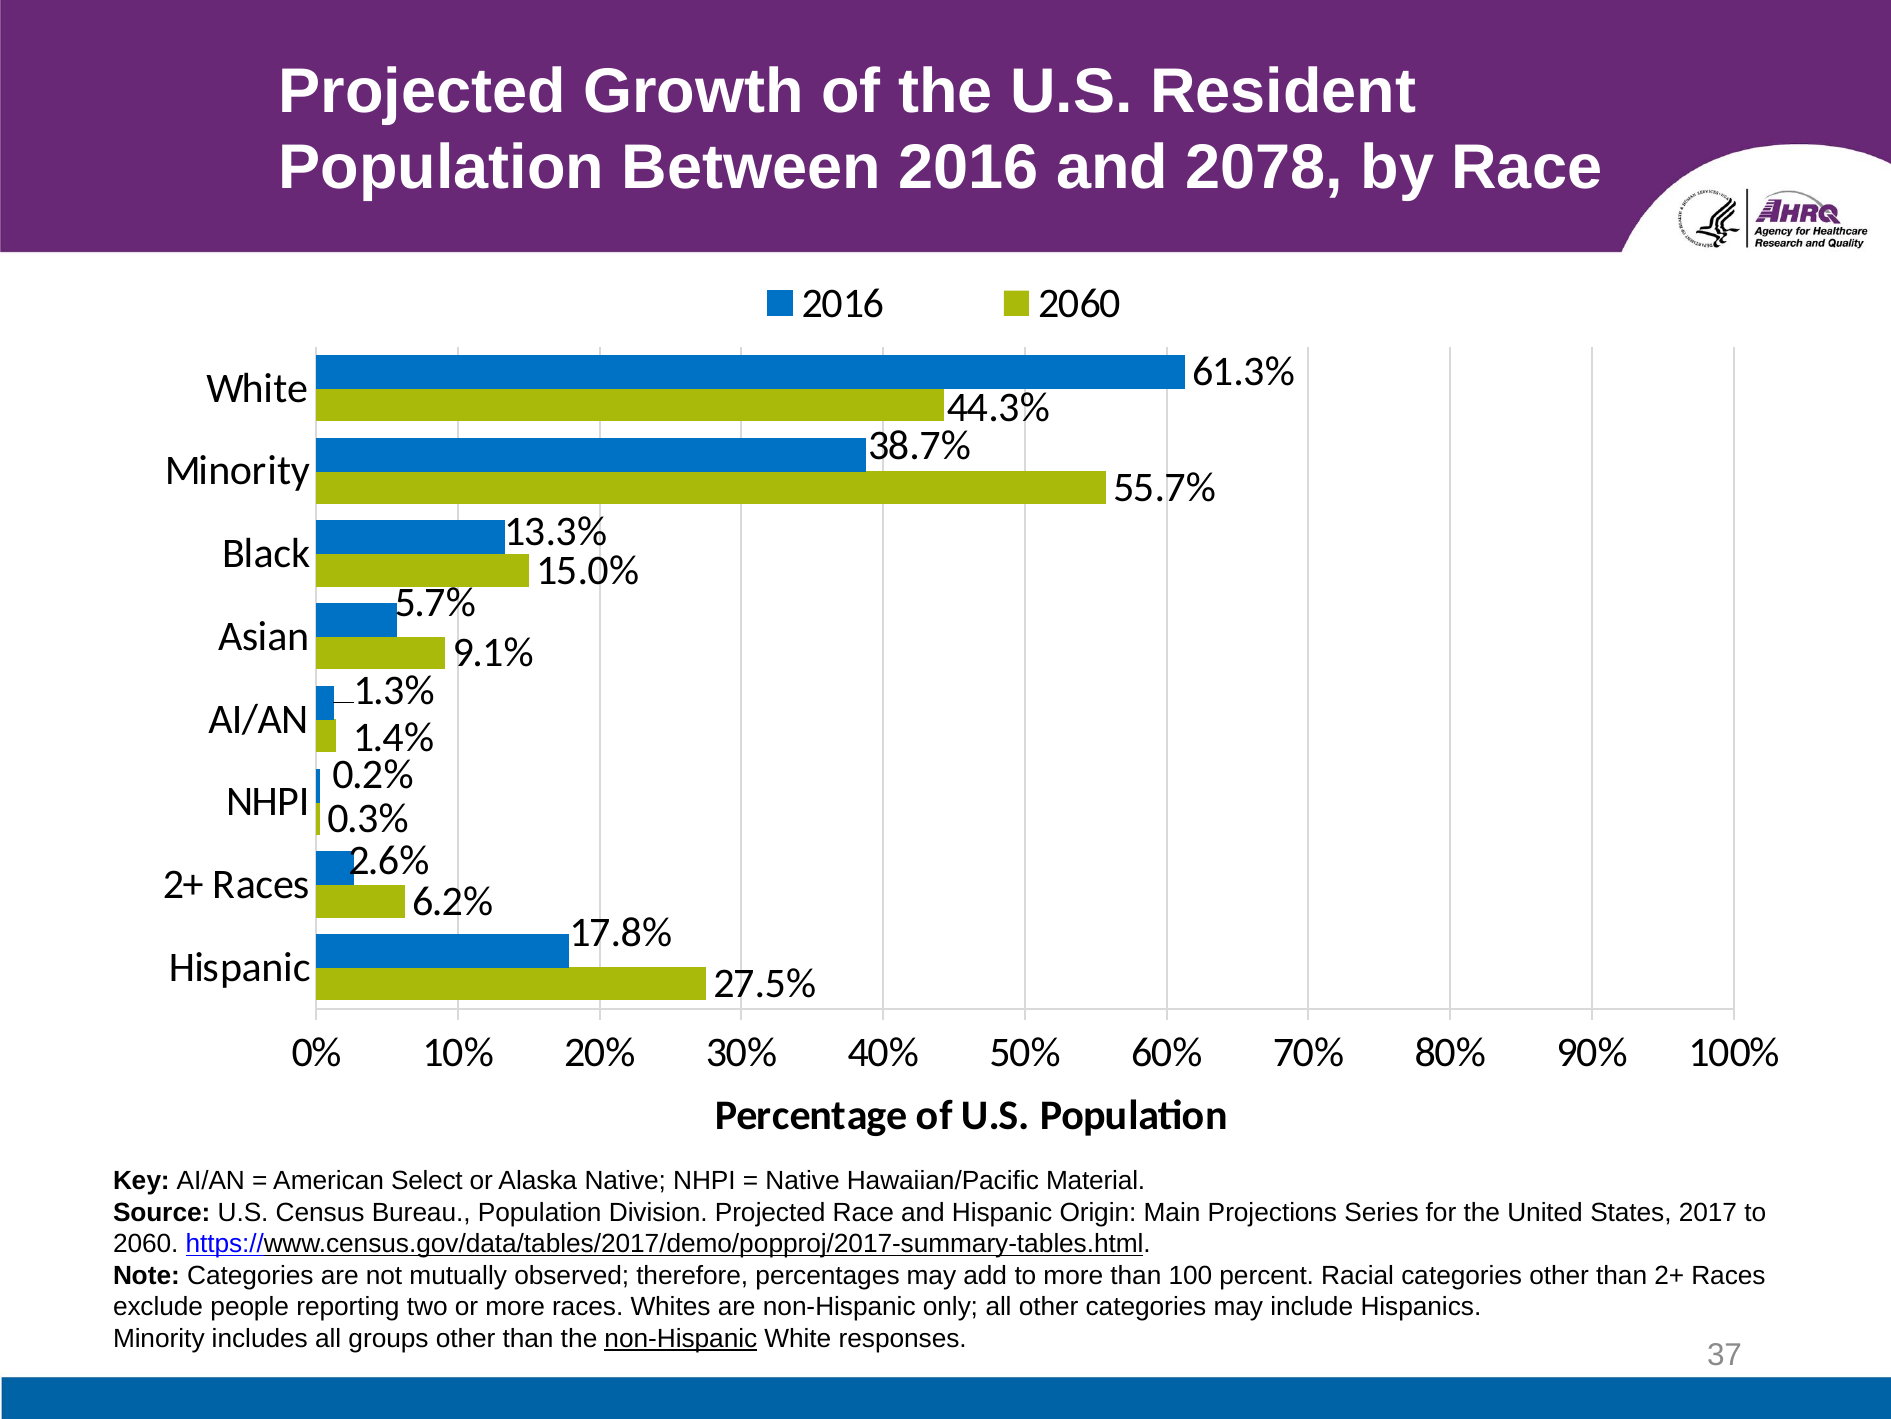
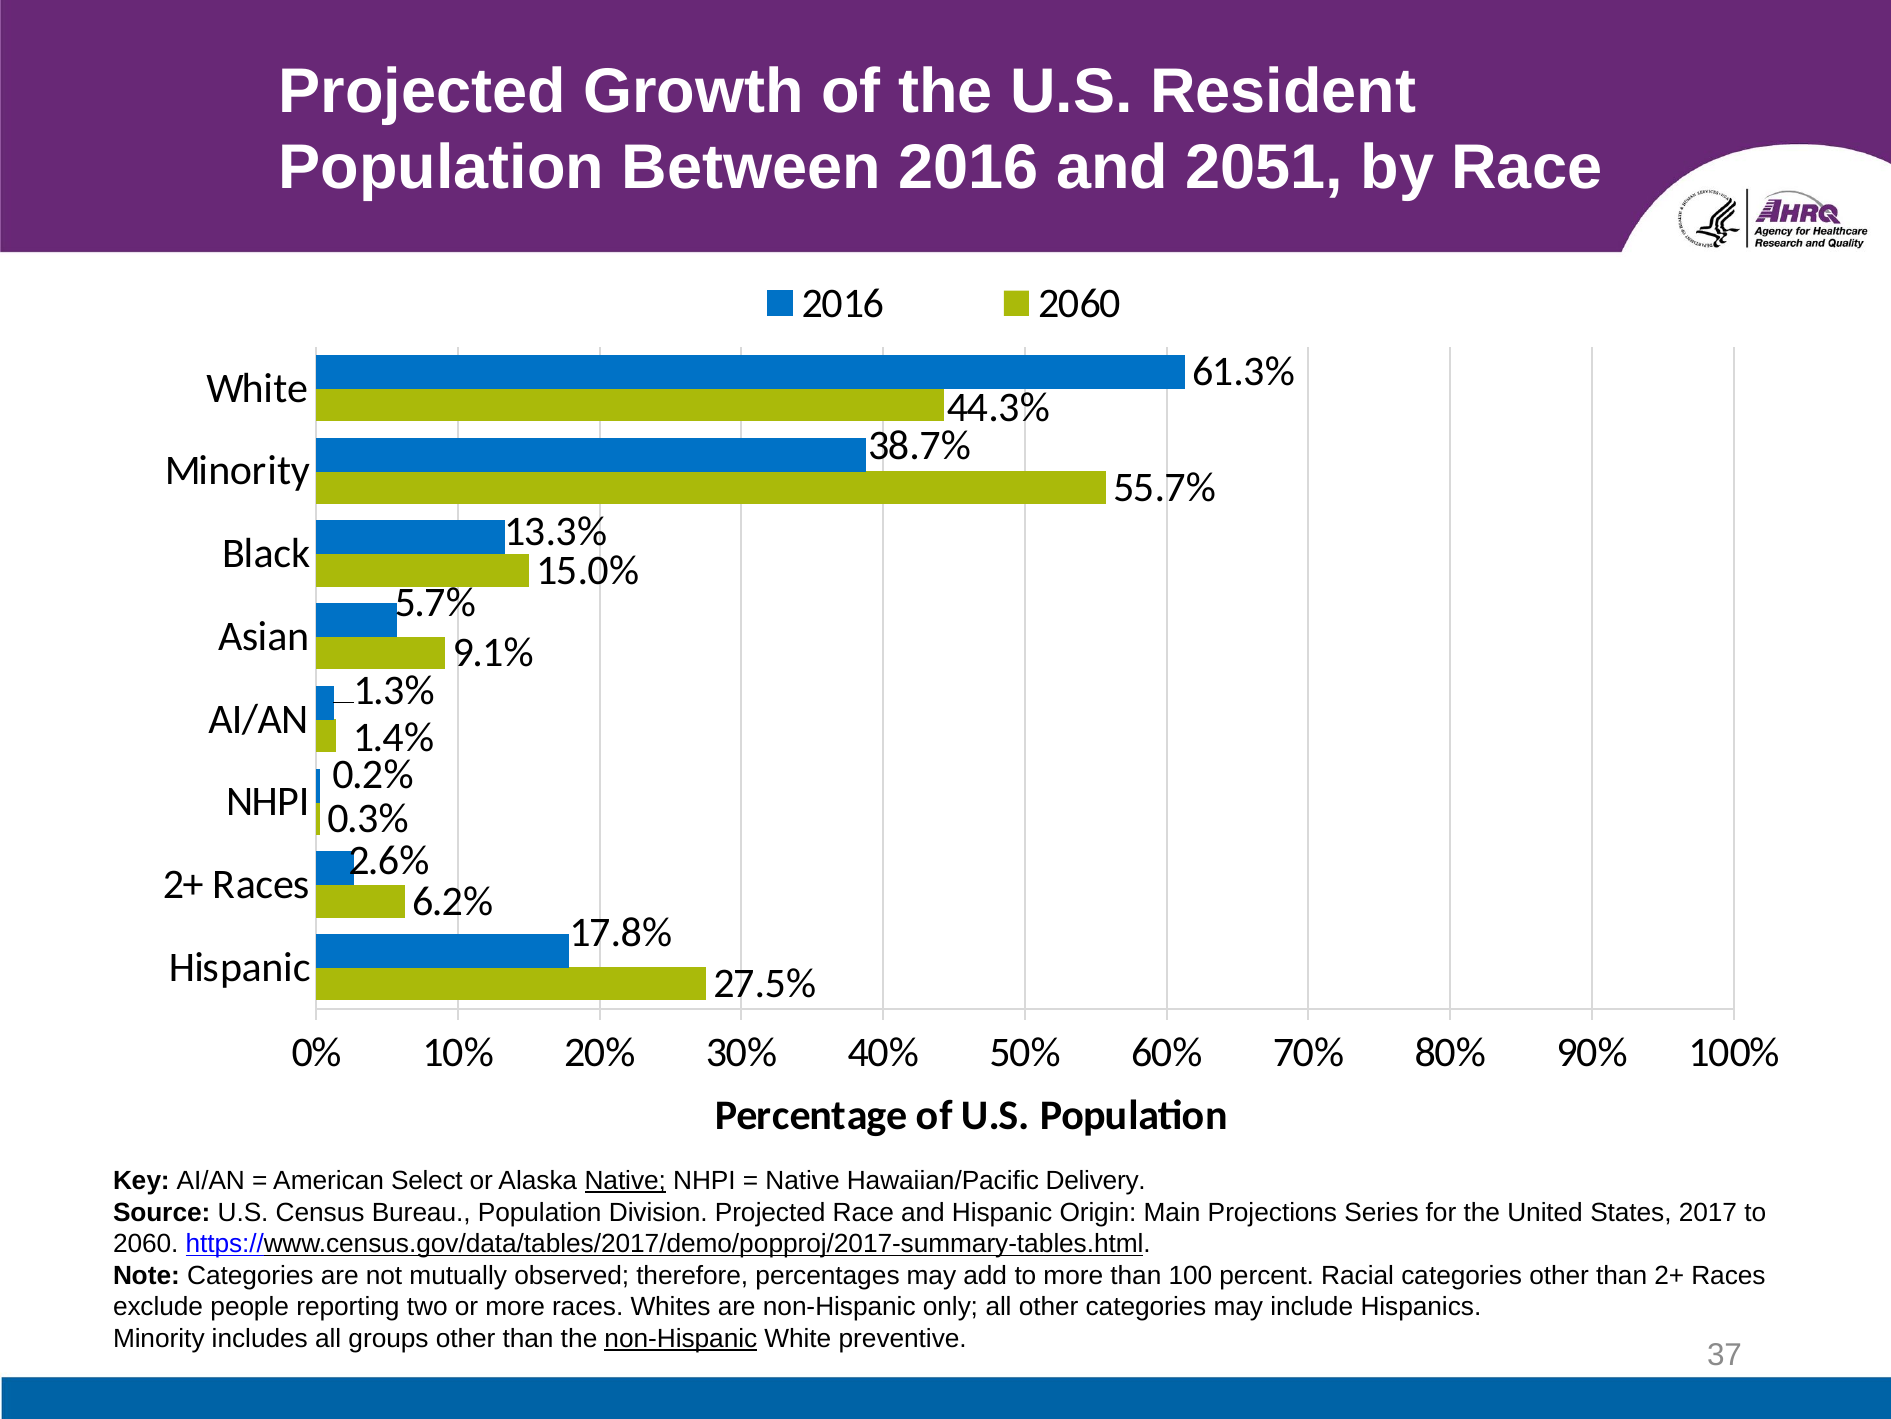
2078: 2078 -> 2051
Native at (625, 1180) underline: none -> present
Material: Material -> Delivery
responses: responses -> preventive
